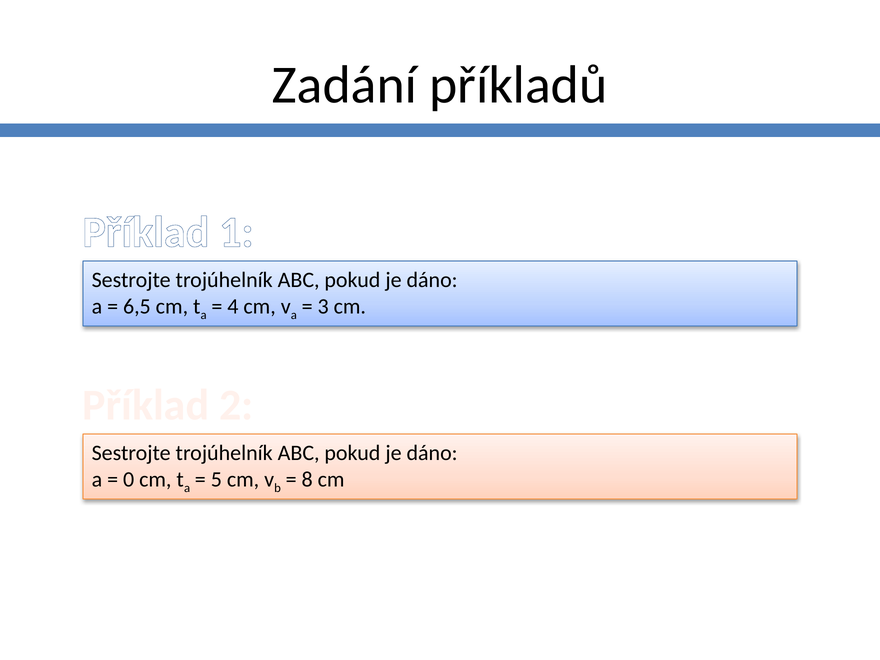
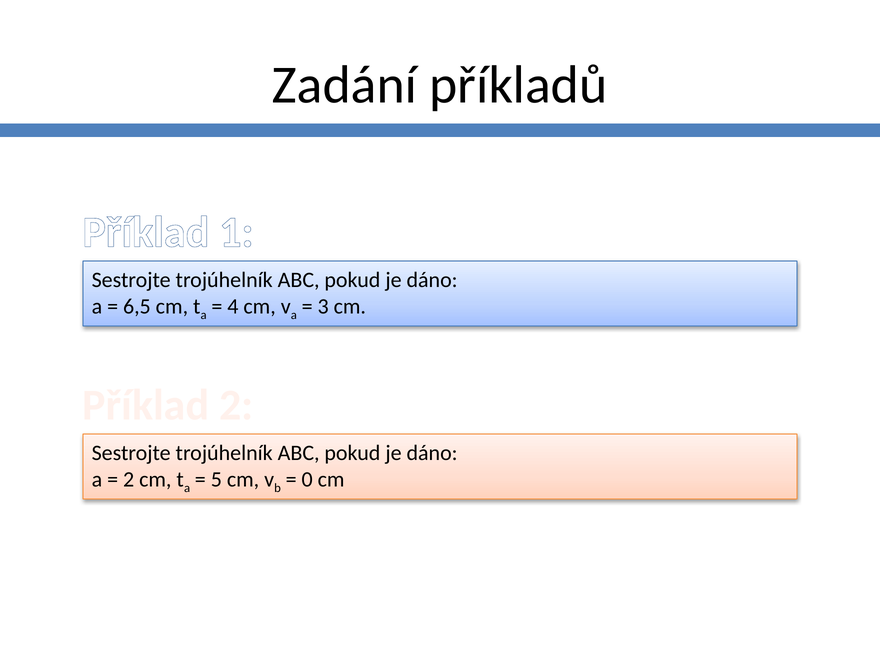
0 at (129, 480): 0 -> 2
8: 8 -> 0
